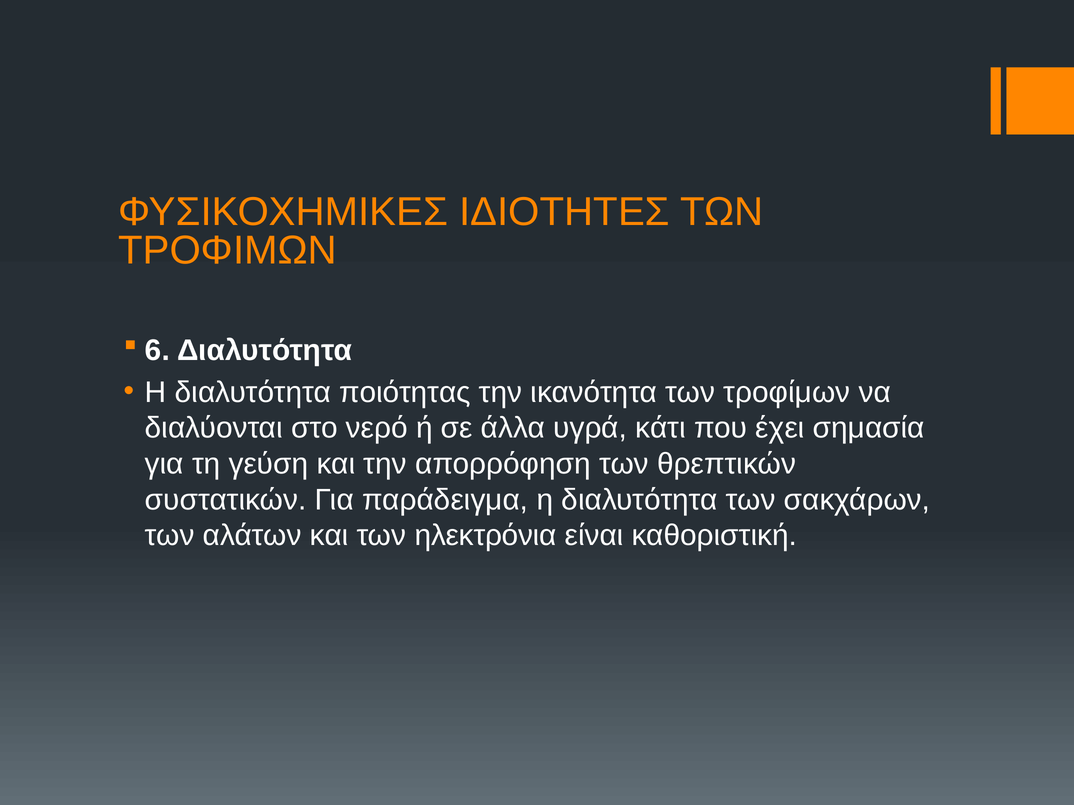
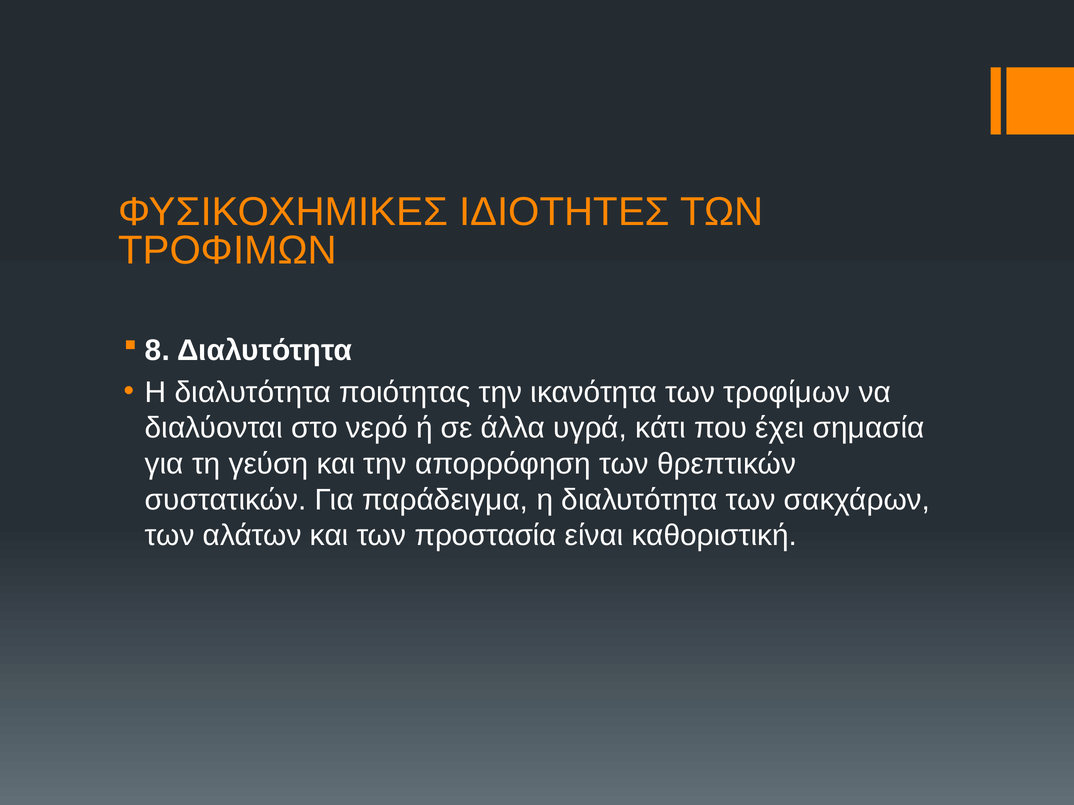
6: 6 -> 8
ηλεκτρόνια: ηλεκτρόνια -> προστασία
